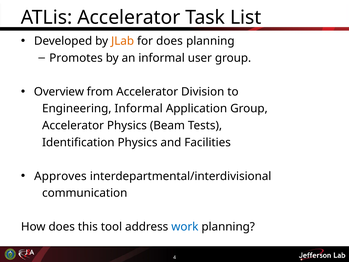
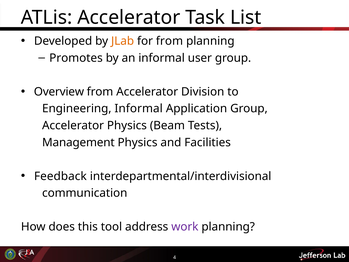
for does: does -> from
Identification: Identification -> Management
Approves: Approves -> Feedback
work colour: blue -> purple
